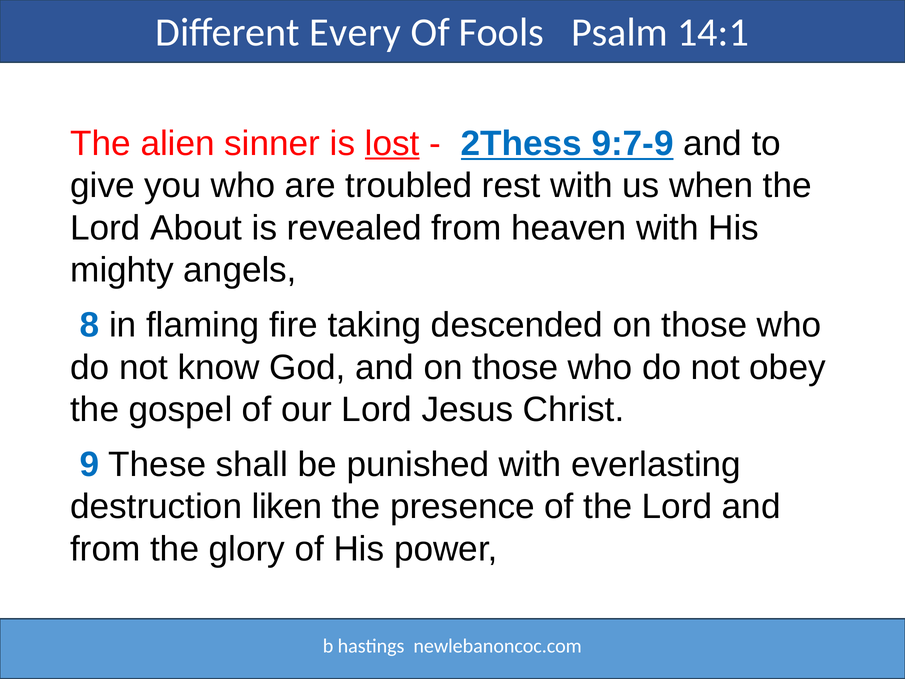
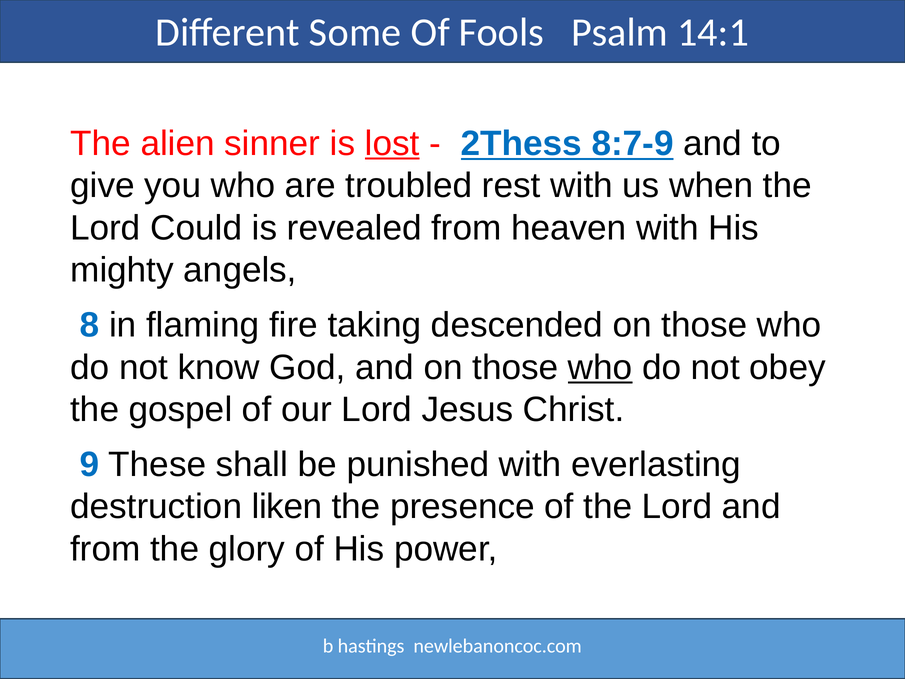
Every: Every -> Some
9:7-9: 9:7-9 -> 8:7-9
About: About -> Could
who at (600, 367) underline: none -> present
